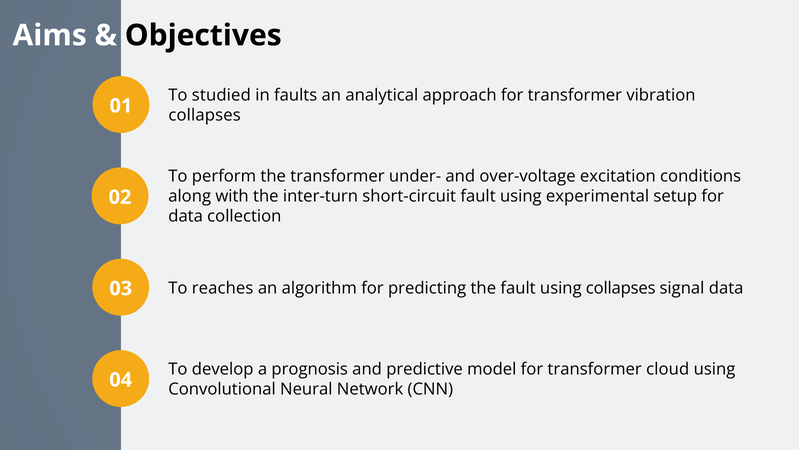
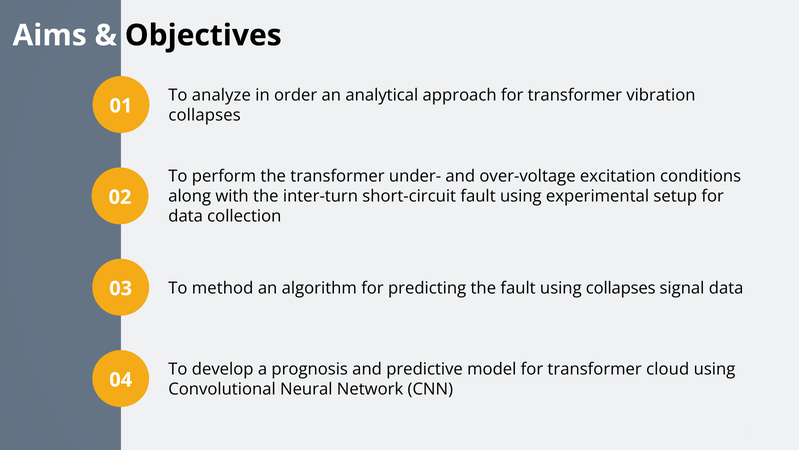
studied: studied -> analyze
faults: faults -> order
reaches: reaches -> method
